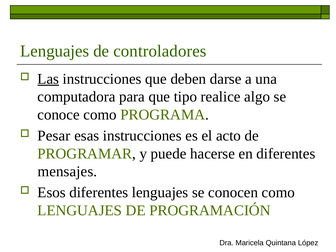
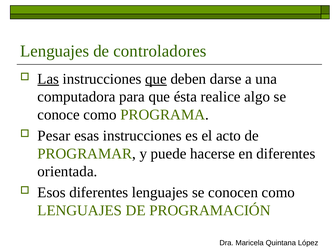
que at (156, 79) underline: none -> present
tipo: tipo -> ésta
mensajes: mensajes -> orientada
